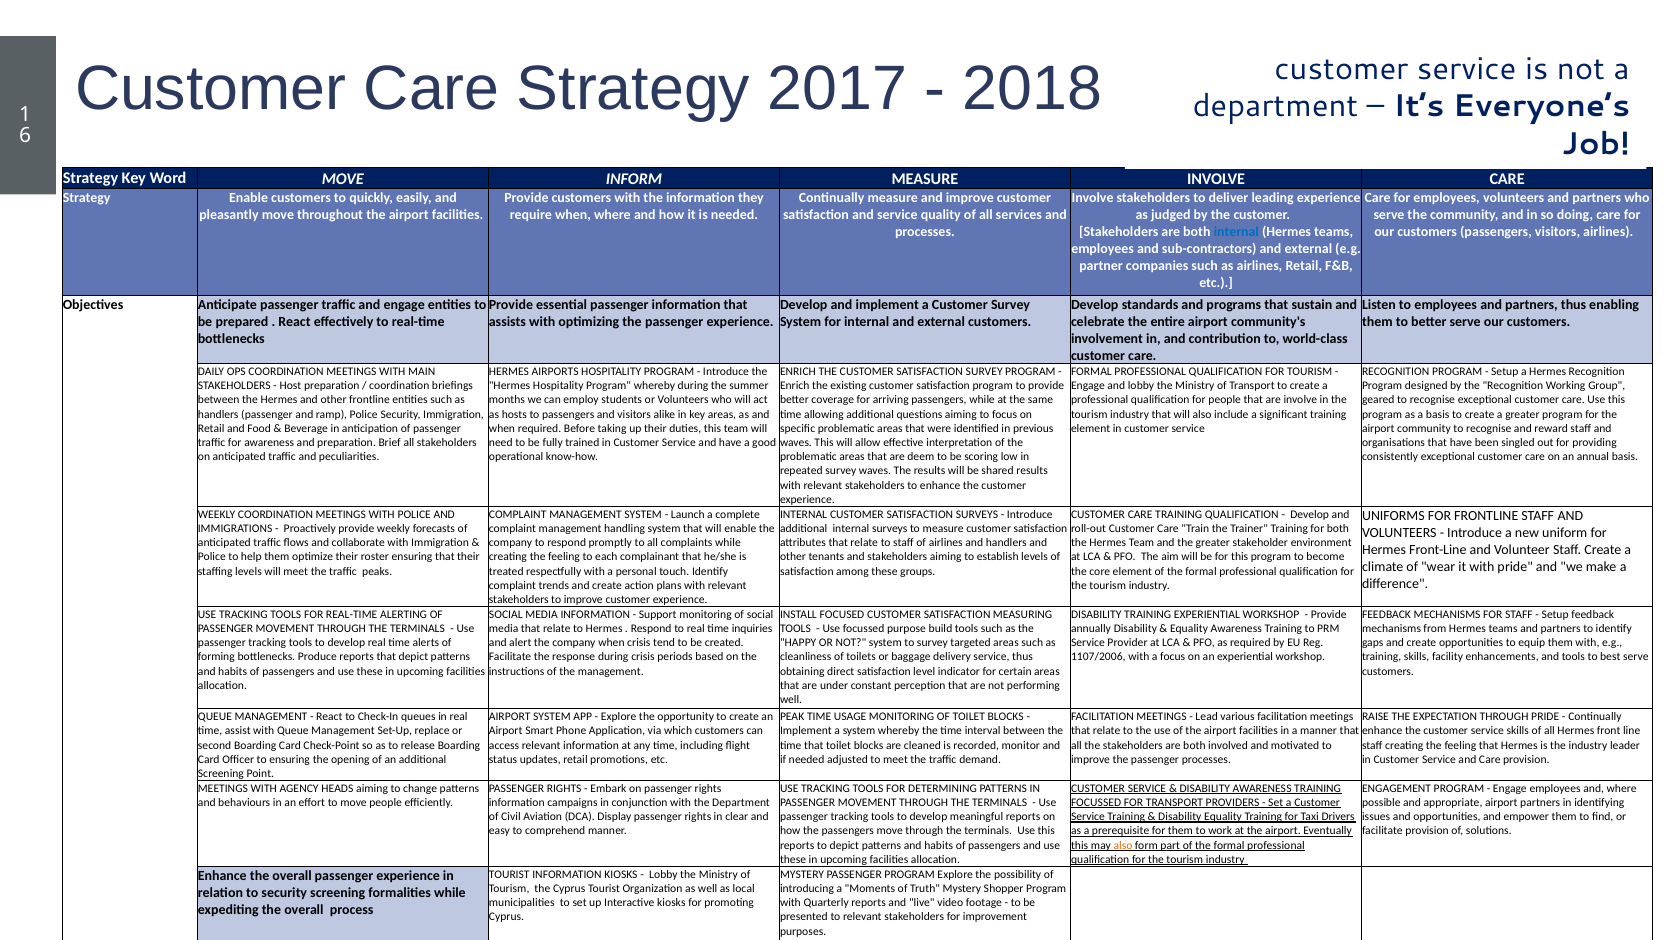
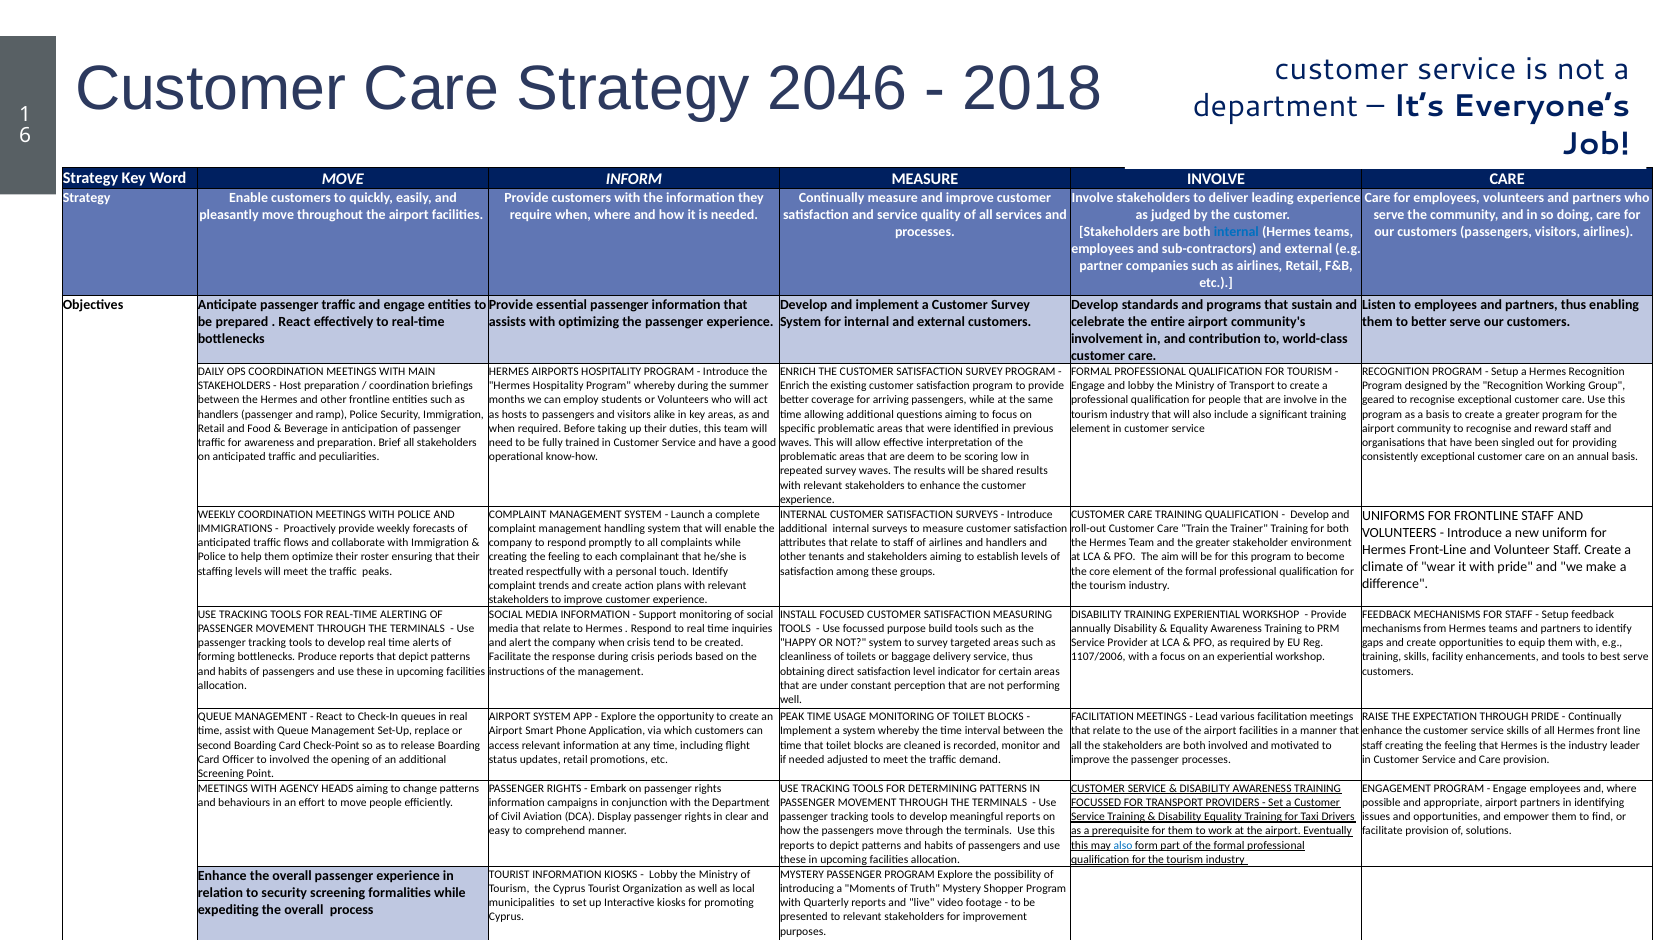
2017: 2017 -> 2046
to ensuring: ensuring -> involved
also at (1123, 845) colour: orange -> blue
